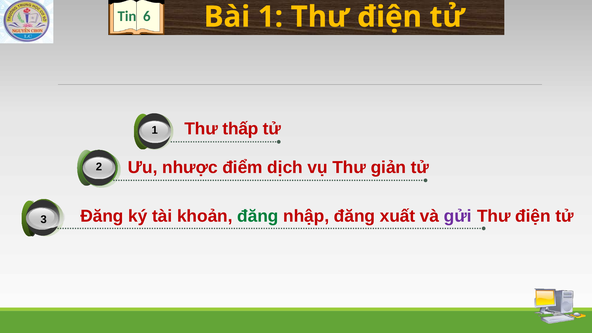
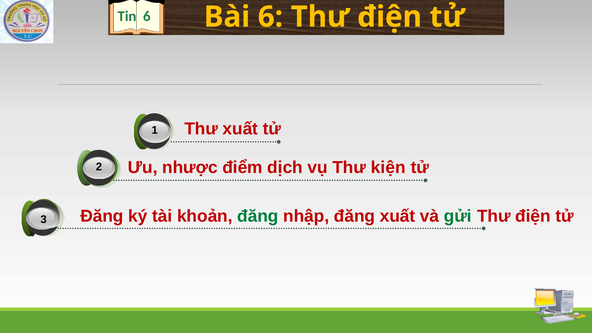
Bài 1: 1 -> 6
Thư thấp: thấp -> xuất
giản: giản -> kiện
gửi colour: purple -> green
